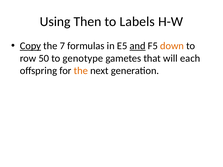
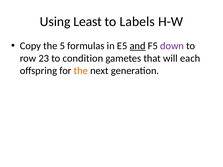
Then: Then -> Least
Copy underline: present -> none
7: 7 -> 5
down colour: orange -> purple
50: 50 -> 23
genotype: genotype -> condition
